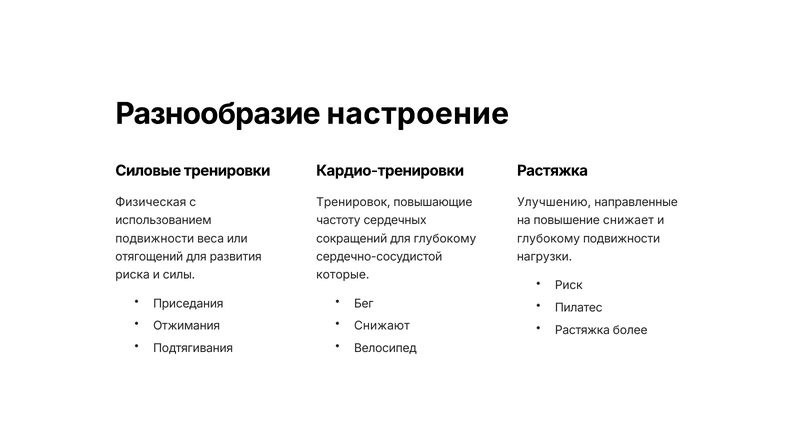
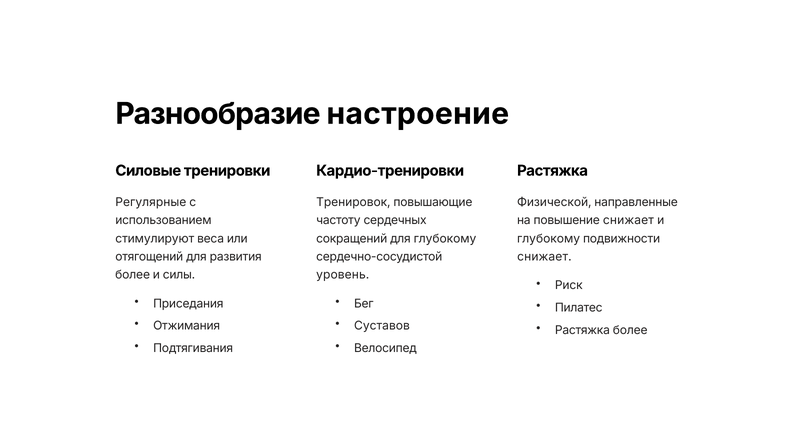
Физическая: Физическая -> Регулярные
Улучшению: Улучшению -> Физической
подвижности at (155, 239): подвижности -> стимулируют
нагрузки at (545, 257): нагрузки -> снижает
риска at (133, 275): риска -> более
которые: которые -> уровень
Снижают: Снижают -> Суставов
